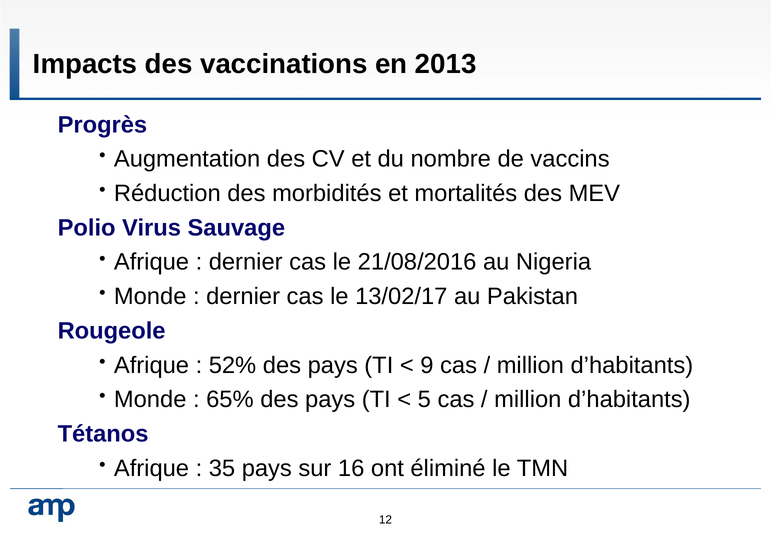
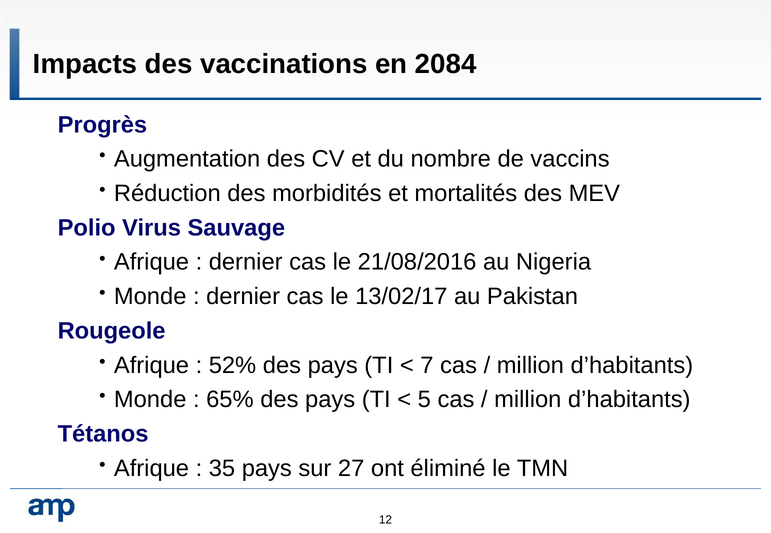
2013: 2013 -> 2084
9: 9 -> 7
16: 16 -> 27
